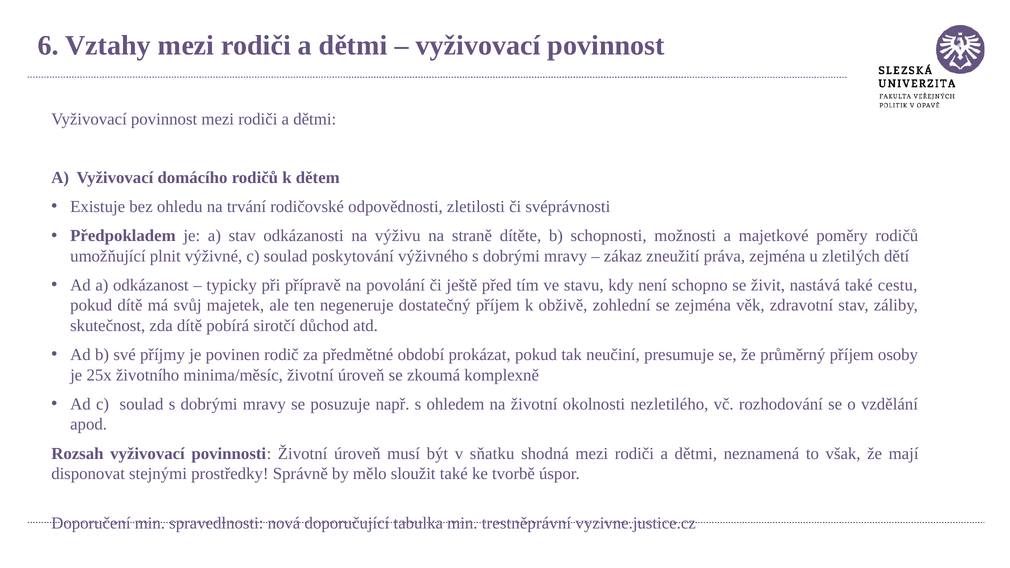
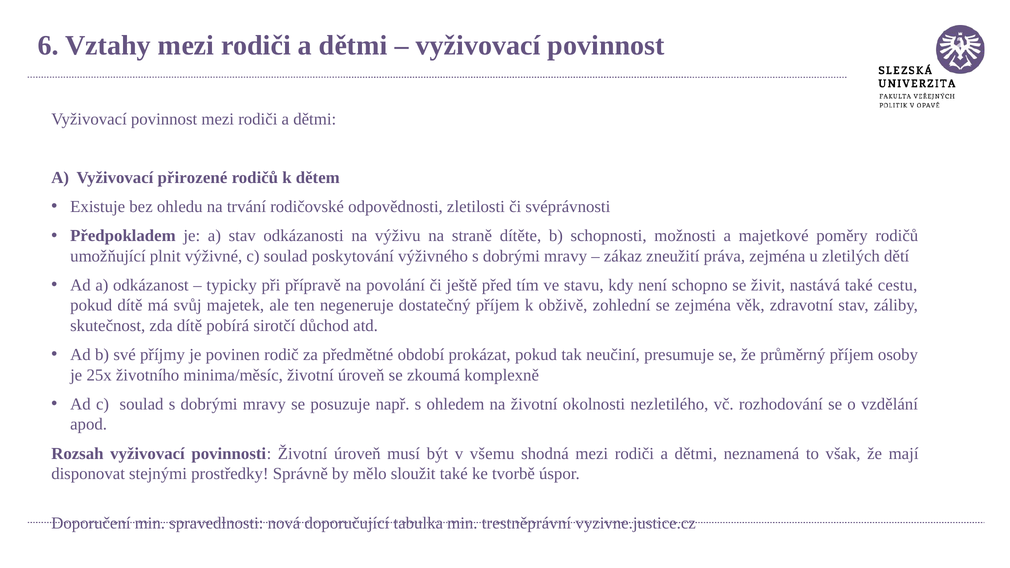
domácího: domácího -> přirozené
sňatku: sňatku -> všemu
